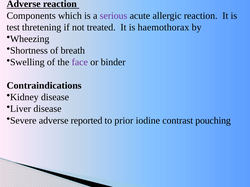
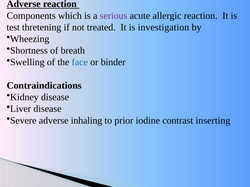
haemothorax: haemothorax -> investigation
face colour: purple -> blue
reported: reported -> inhaling
pouching: pouching -> inserting
